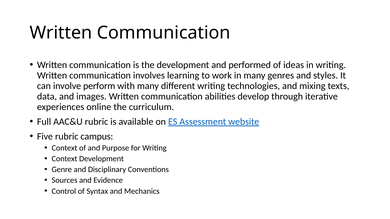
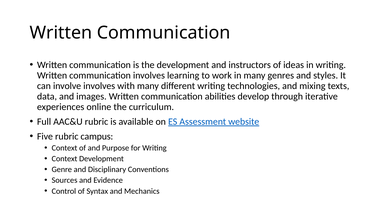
performed: performed -> instructors
involve perform: perform -> involves
